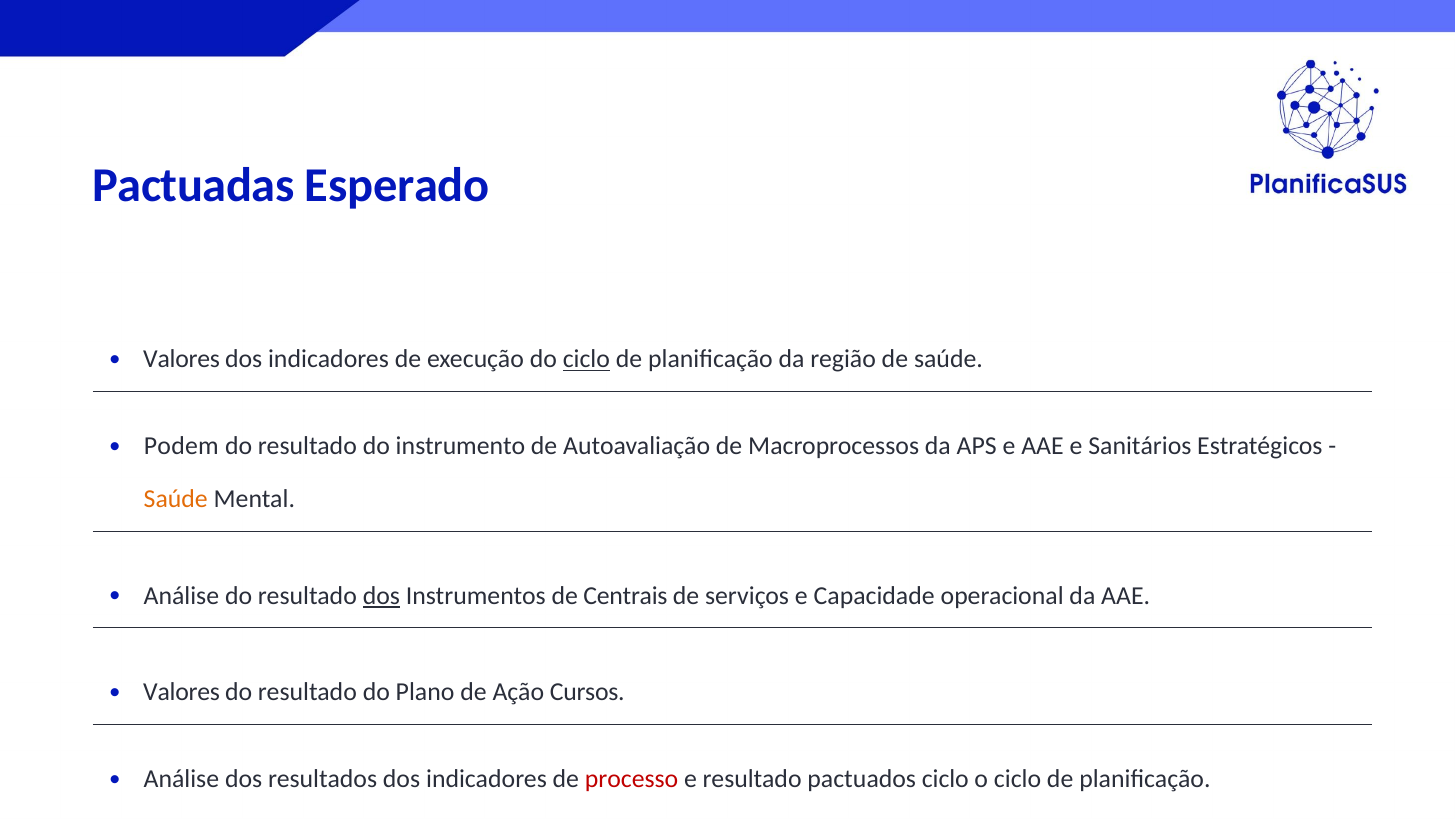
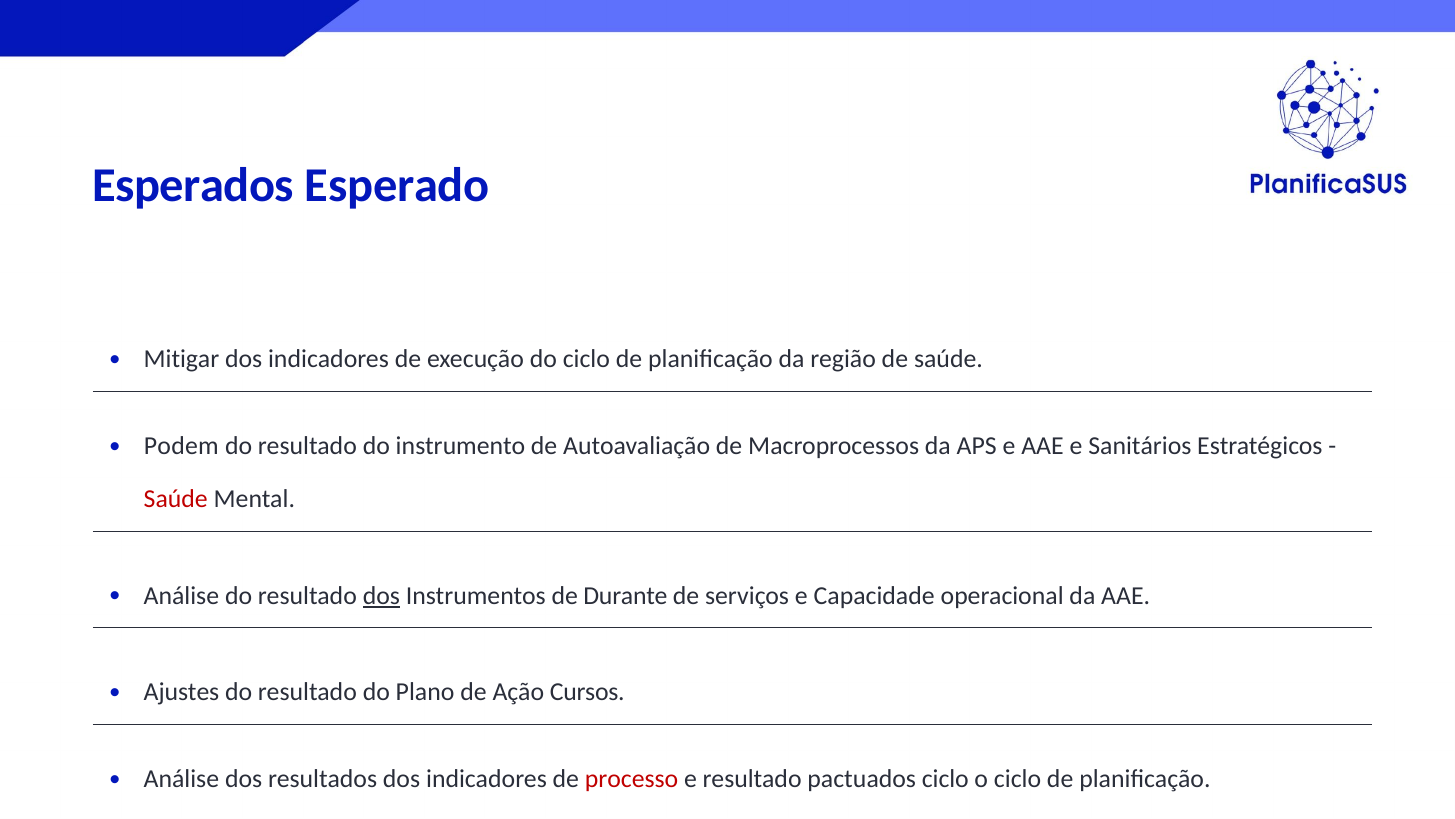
Pactuadas: Pactuadas -> Esperados
Valores at (182, 359): Valores -> Mitigar
ciclo at (586, 359) underline: present -> none
Saúde at (176, 499) colour: orange -> red
Centrais: Centrais -> Durante
Valores at (182, 692): Valores -> Ajustes
